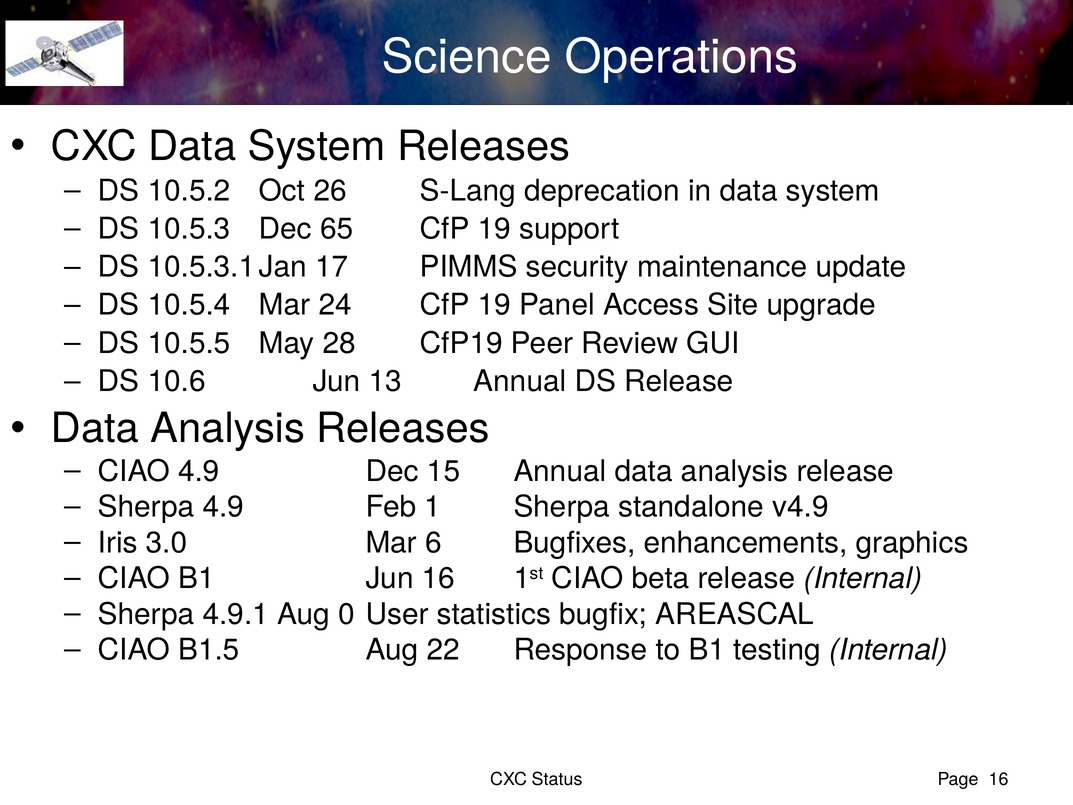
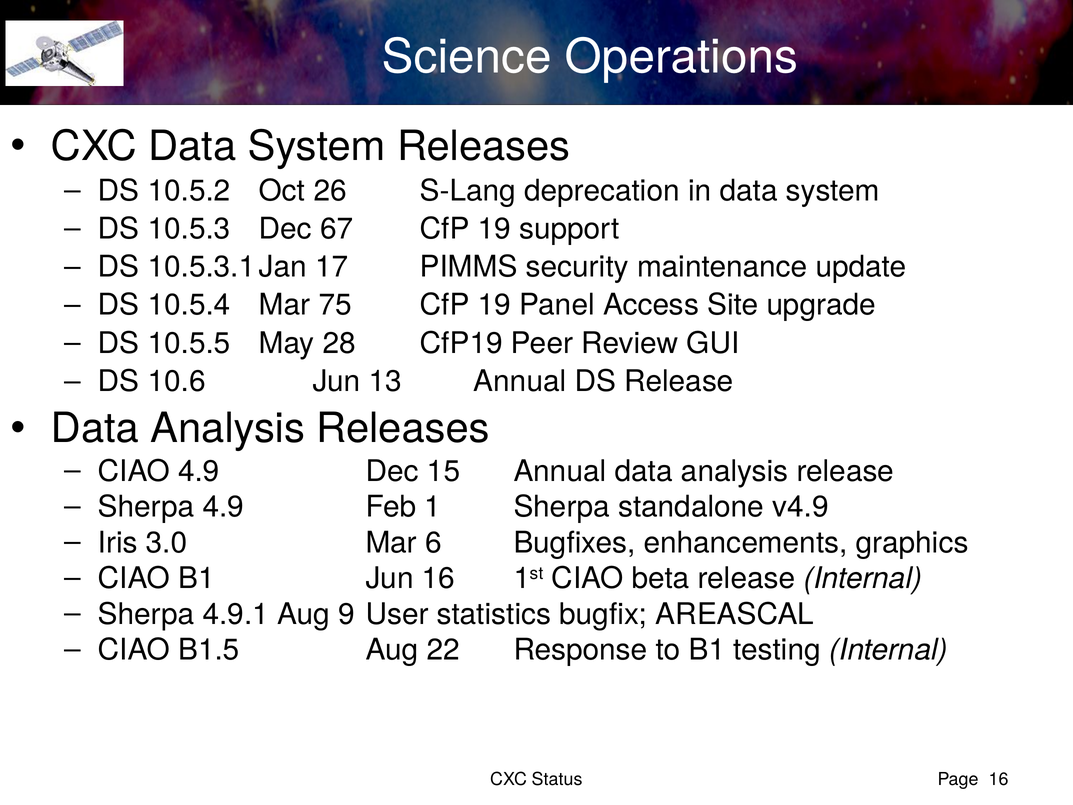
65: 65 -> 67
24: 24 -> 75
0: 0 -> 9
